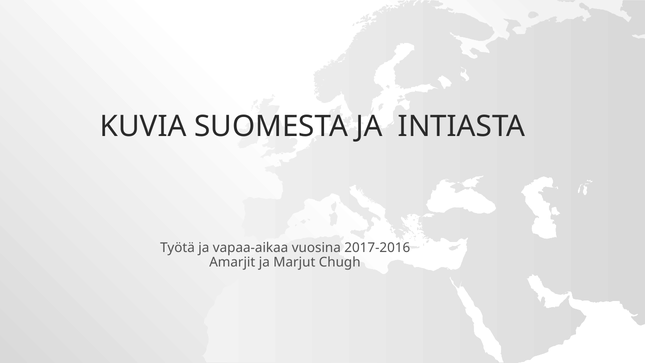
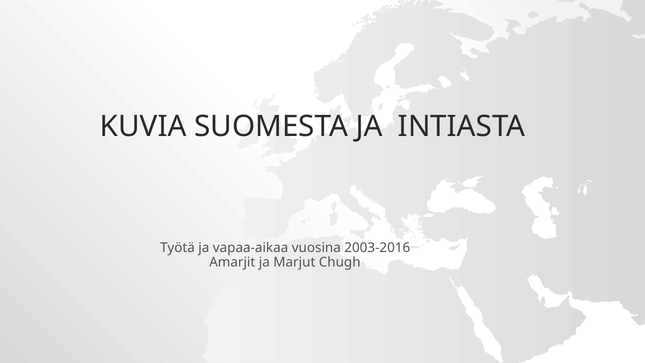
2017-2016: 2017-2016 -> 2003-2016
